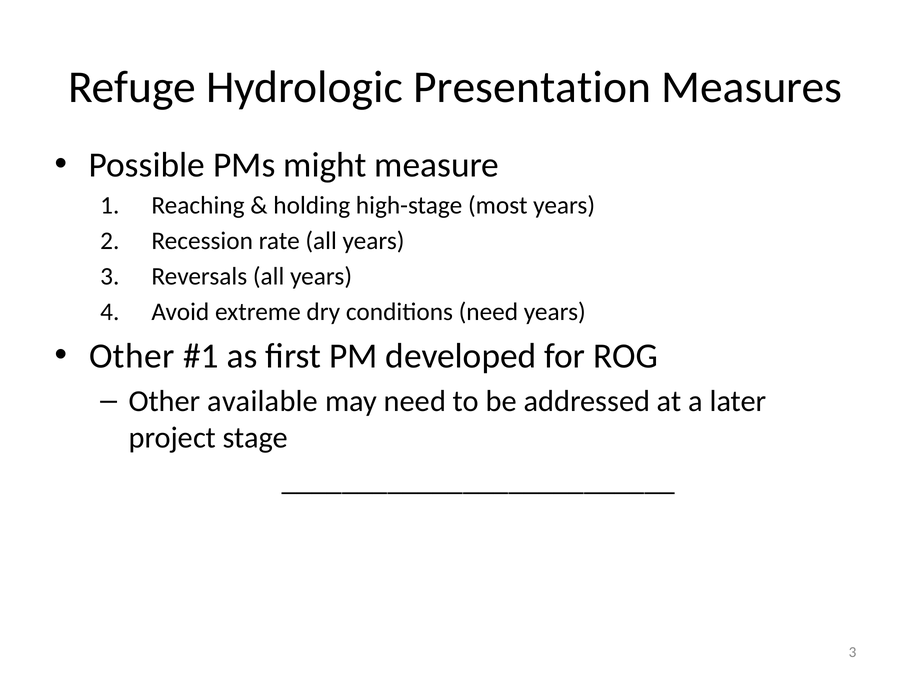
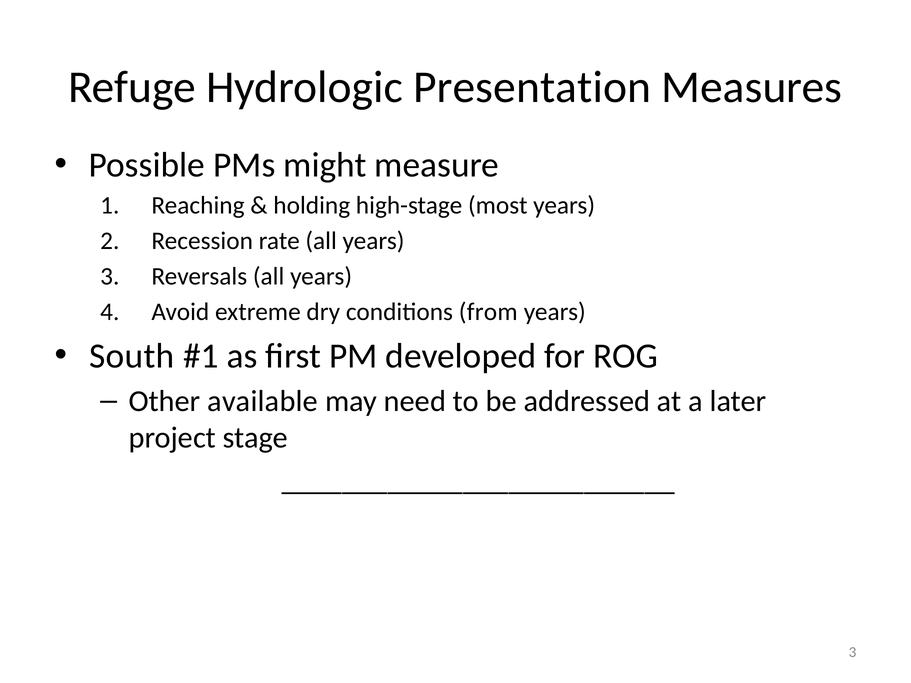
conditions need: need -> from
Other at (132, 356): Other -> South
